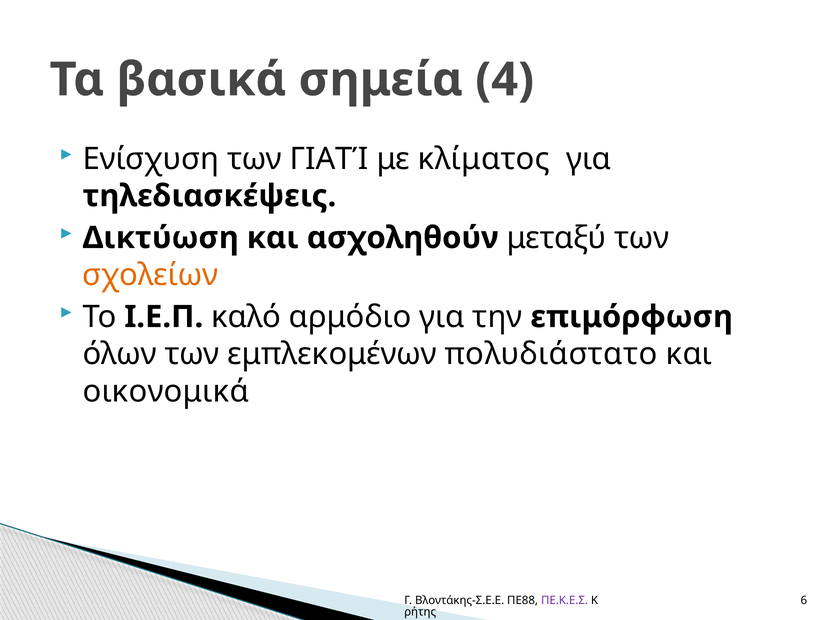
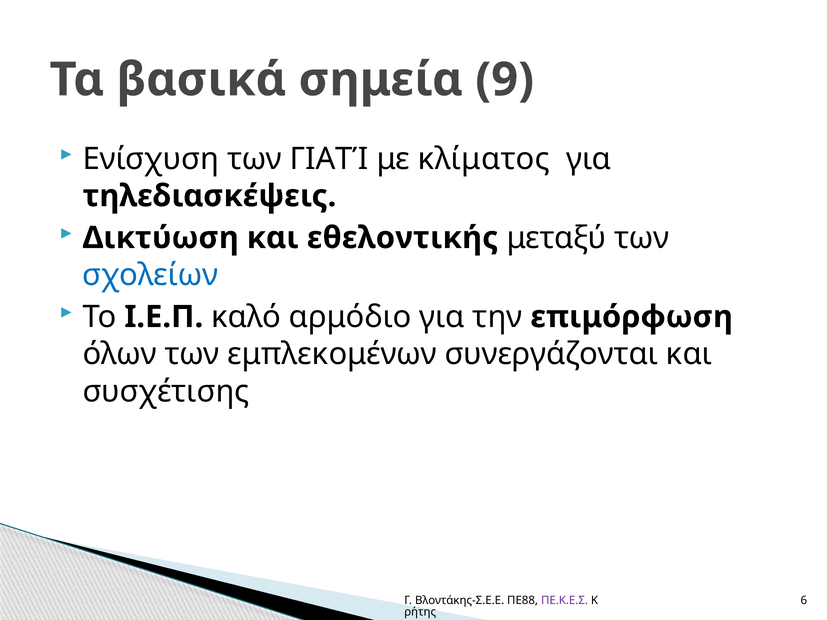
4: 4 -> 9
ασχοληθούν: ασχοληθούν -> εθελοντικής
σχολείων colour: orange -> blue
πολυδιάστατο: πολυδιάστατο -> συνεργάζονται
οικονομικά: οικονομικά -> συσχέτισης
